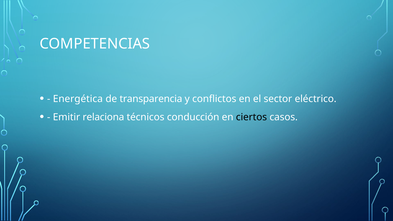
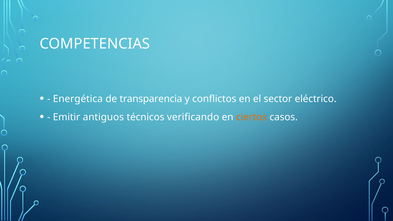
relaciona: relaciona -> antiguos
conducción: conducción -> verificando
ciertos colour: black -> orange
